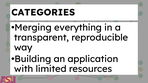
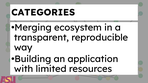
everything: everything -> ecosystem
